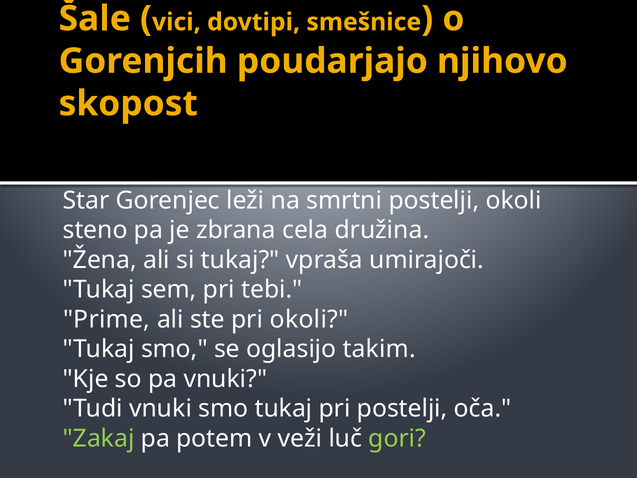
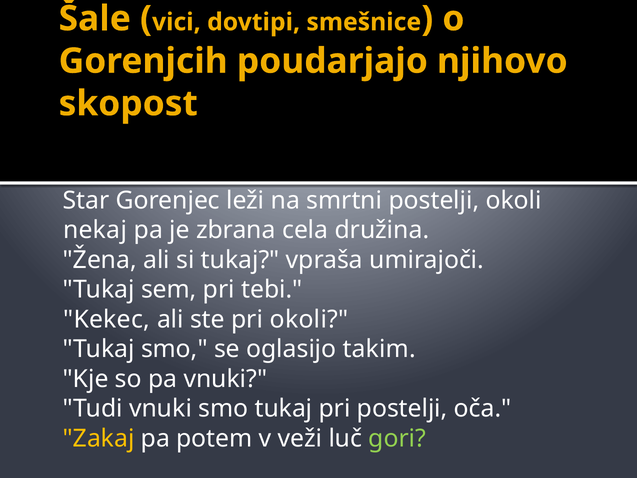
steno: steno -> nekaj
Prime: Prime -> Kekec
Zakaj colour: light green -> yellow
